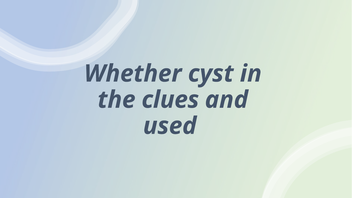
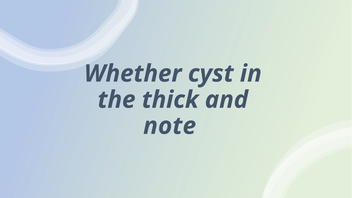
clues: clues -> thick
used: used -> note
